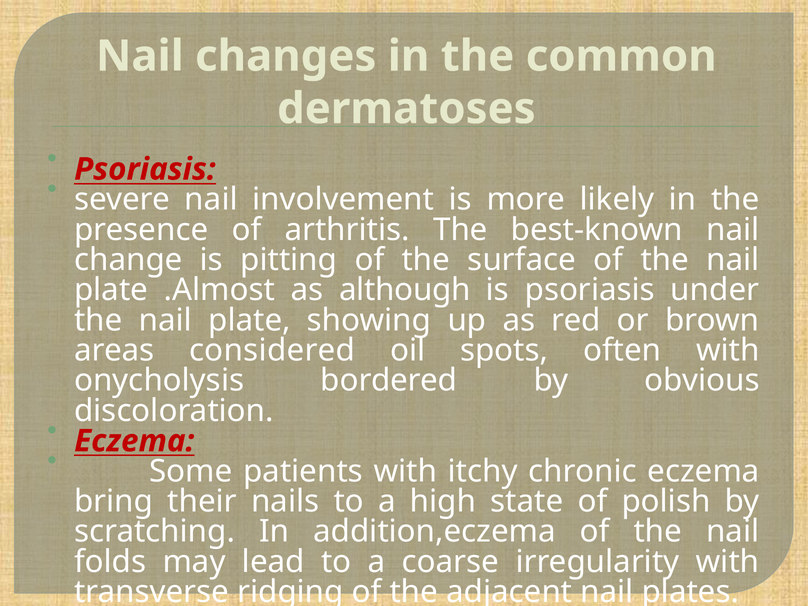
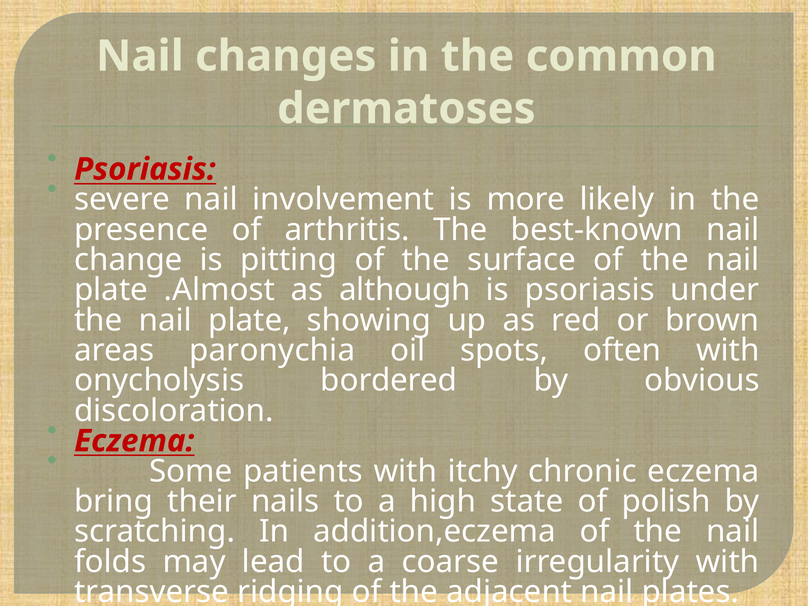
considered: considered -> paronychia
